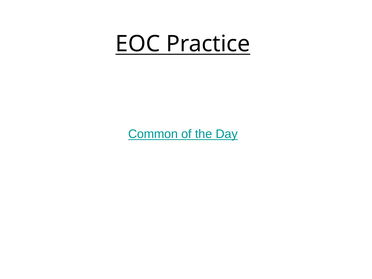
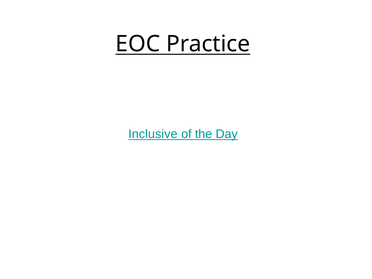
Common: Common -> Inclusive
